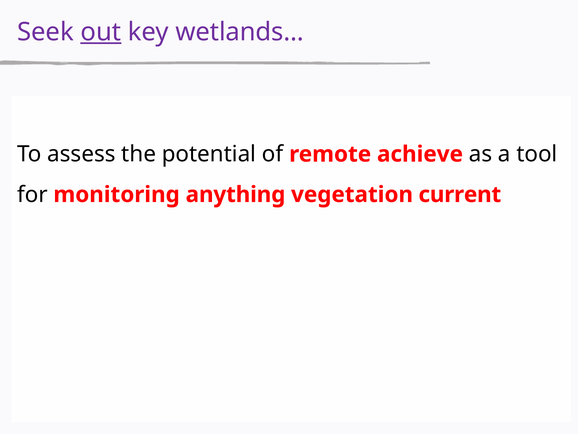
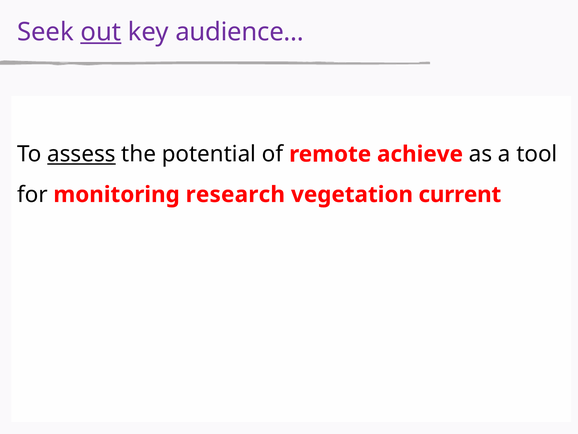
wetlands…: wetlands… -> audience…
assess underline: none -> present
anything: anything -> research
